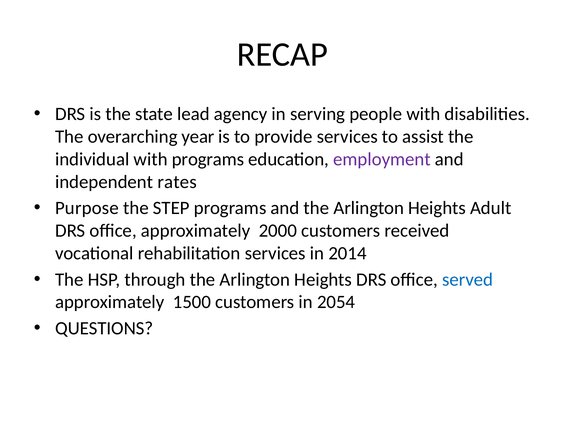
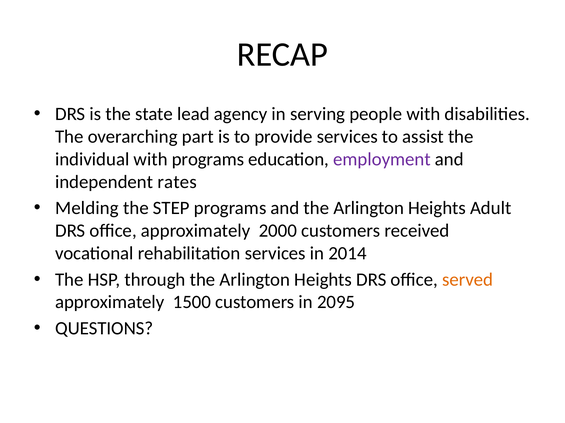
year: year -> part
Purpose: Purpose -> Melding
served colour: blue -> orange
2054: 2054 -> 2095
